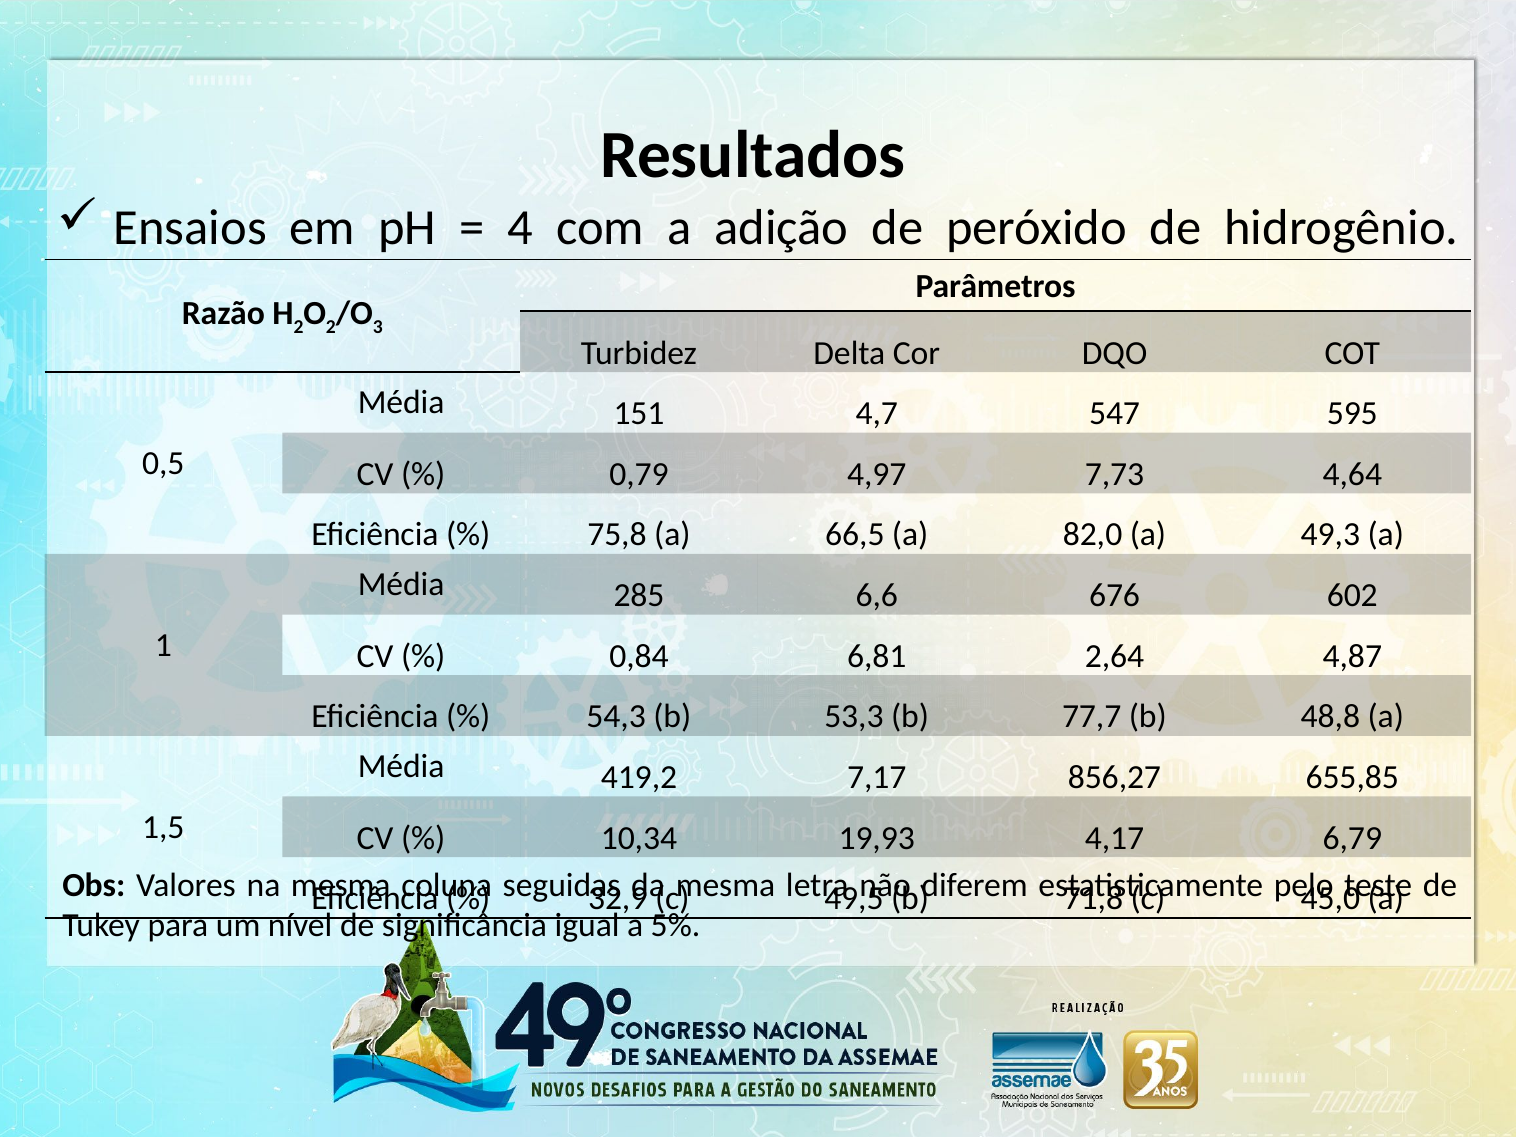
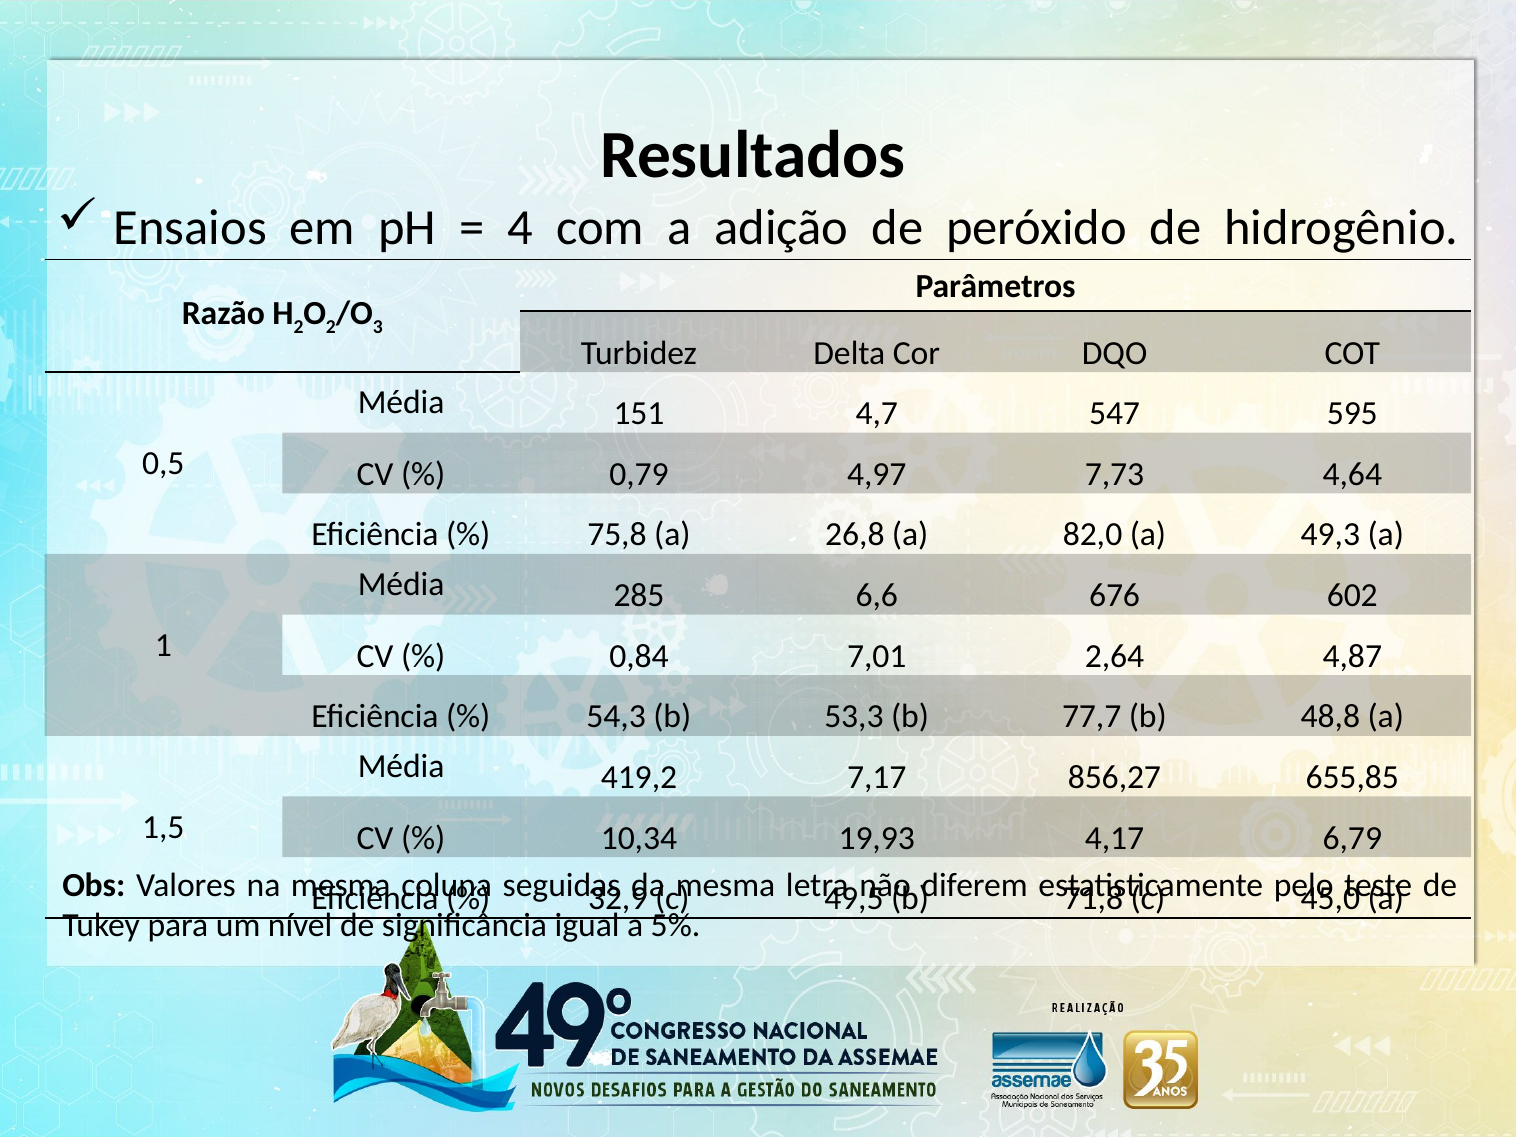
66,5: 66,5 -> 26,8
6,81: 6,81 -> 7,01
